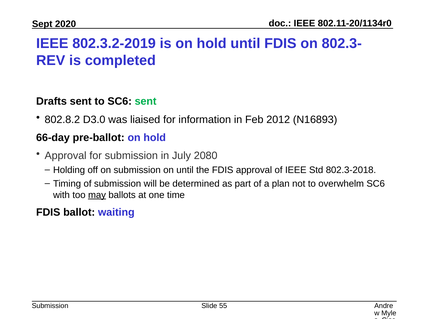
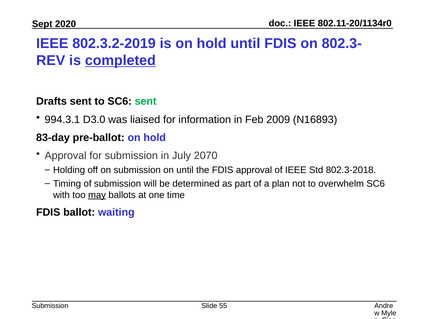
completed underline: none -> present
802.8.2: 802.8.2 -> 994.3.1
2012: 2012 -> 2009
66-day: 66-day -> 83-day
2080: 2080 -> 2070
